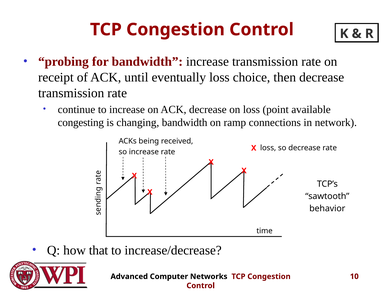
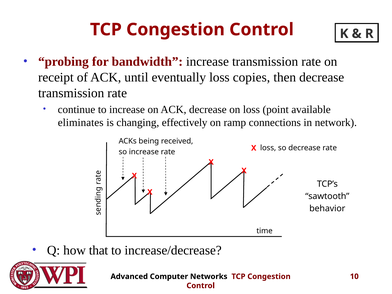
choice: choice -> copies
congesting: congesting -> eliminates
changing bandwidth: bandwidth -> effectively
